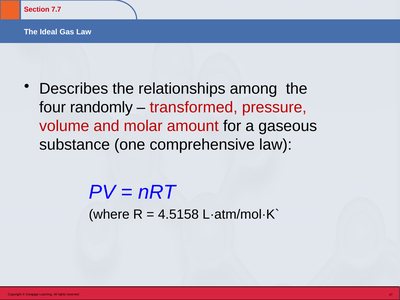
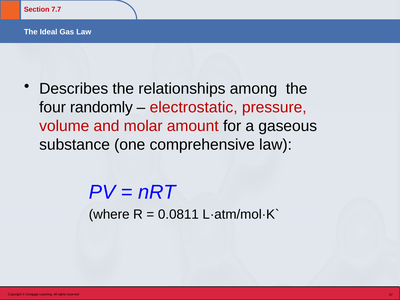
transformed: transformed -> electrostatic
4.5158: 4.5158 -> 0.0811
